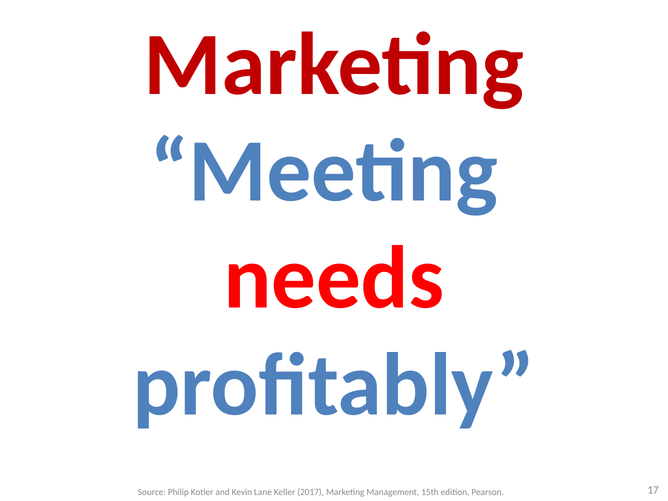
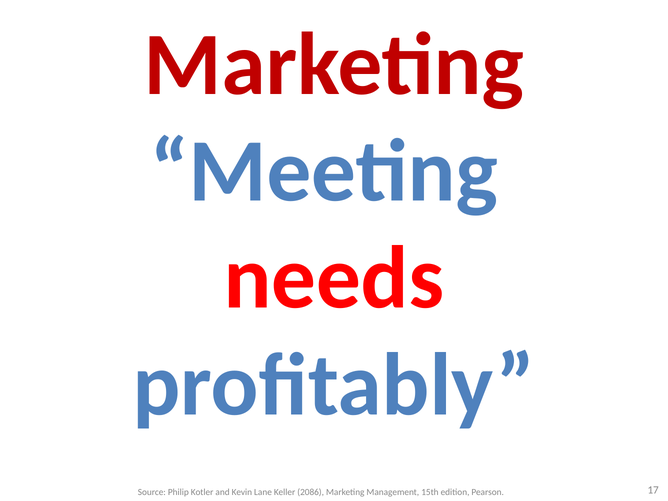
2017: 2017 -> 2086
